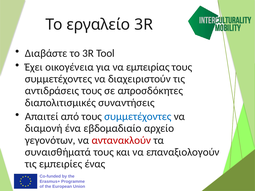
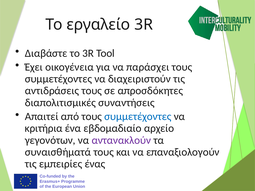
εμπειρίας: εμπειρίας -> παράσχει
διαμονή: διαμονή -> κριτήρια
αντανακλούν colour: red -> purple
